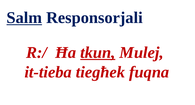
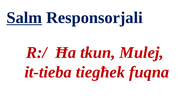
tkun underline: present -> none
